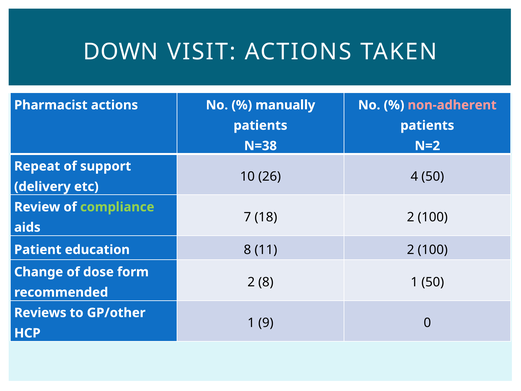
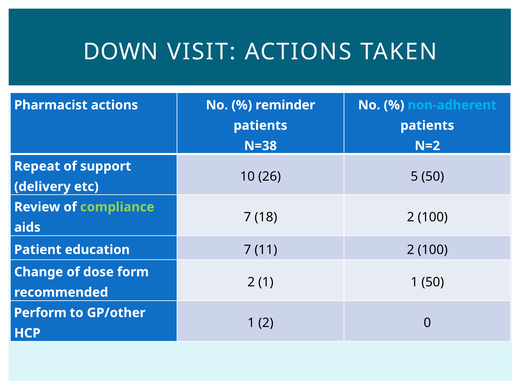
manually: manually -> reminder
non-adherent colour: pink -> light blue
4: 4 -> 5
education 8: 8 -> 7
2 8: 8 -> 1
Reviews: Reviews -> Perform
1 9: 9 -> 2
